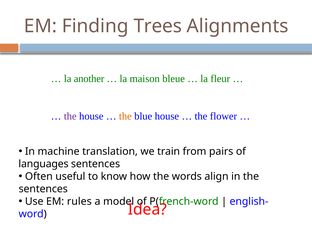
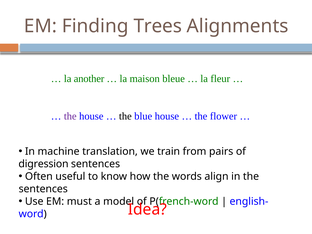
the at (125, 116) colour: orange -> black
languages: languages -> digression
rules: rules -> must
